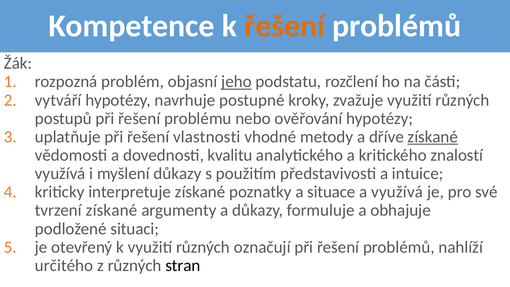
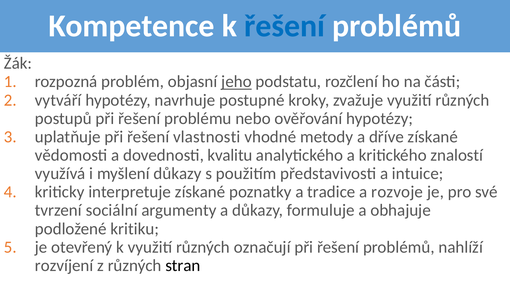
řešení at (285, 26) colour: orange -> blue
získané at (433, 137) underline: present -> none
situace: situace -> tradice
a využívá: využívá -> rozvoje
tvrzení získané: získané -> sociální
situaci: situaci -> kritiku
určitého: určitého -> rozvíjení
